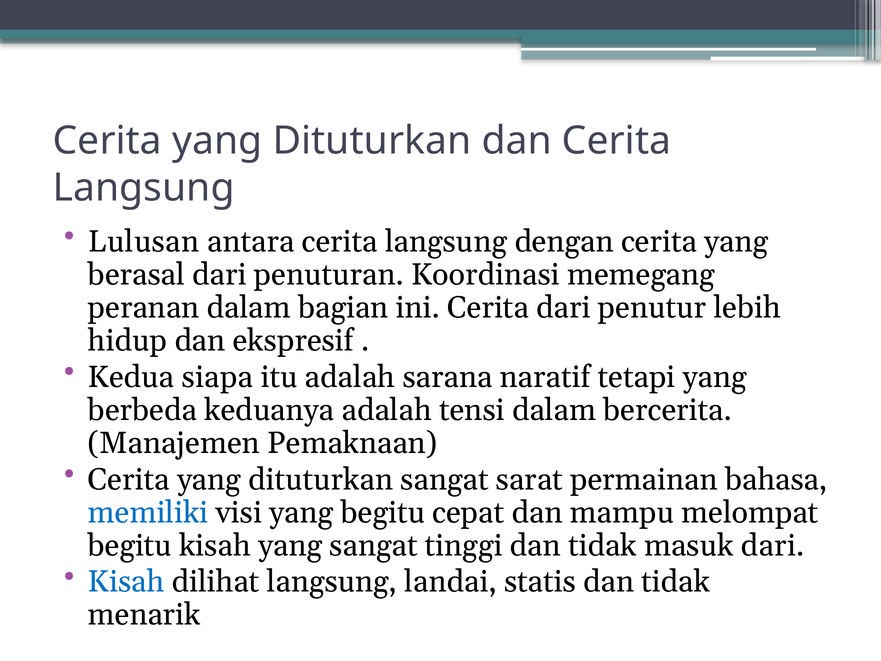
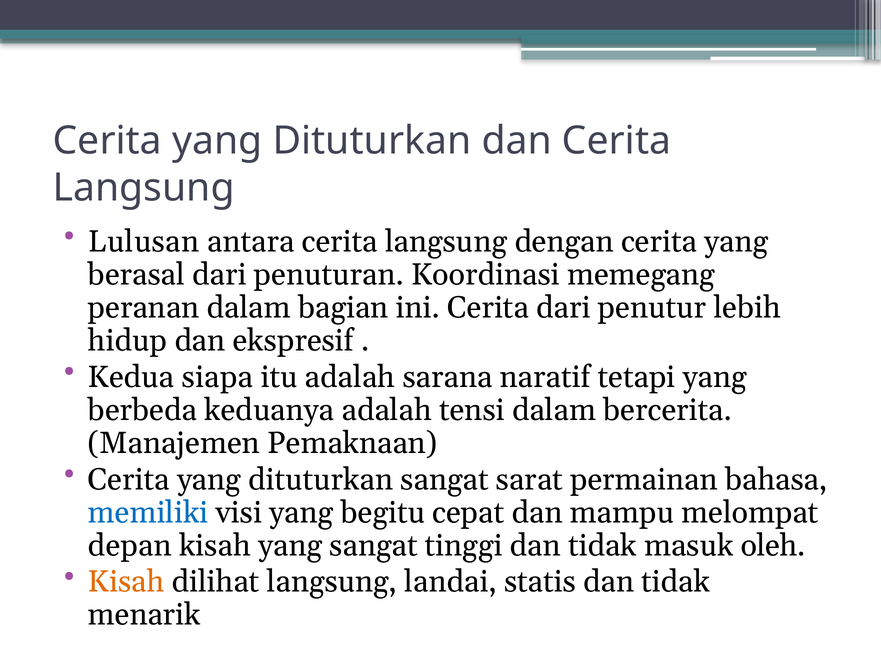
begitu at (130, 545): begitu -> depan
masuk dari: dari -> oleh
Kisah at (126, 582) colour: blue -> orange
